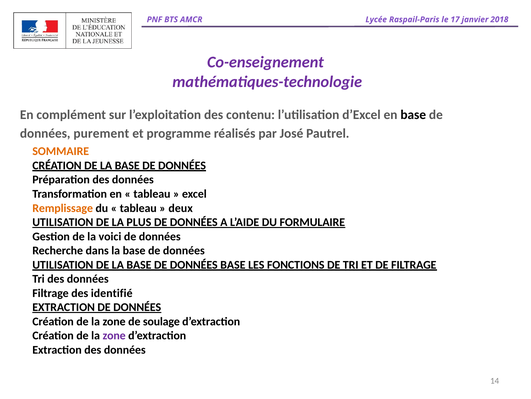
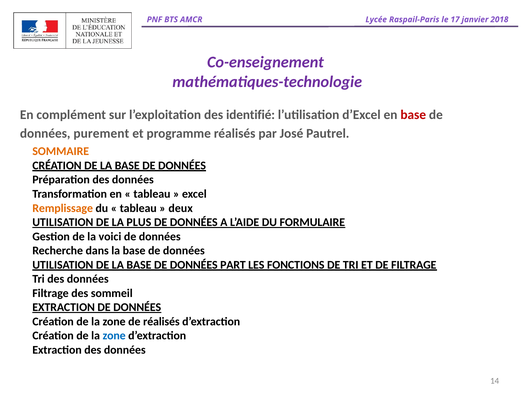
contenu: contenu -> identifié
base at (413, 114) colour: black -> red
DONNÉES BASE: BASE -> PART
identifié: identifié -> sommeil
de soulage: soulage -> réalisés
zone at (114, 335) colour: purple -> blue
